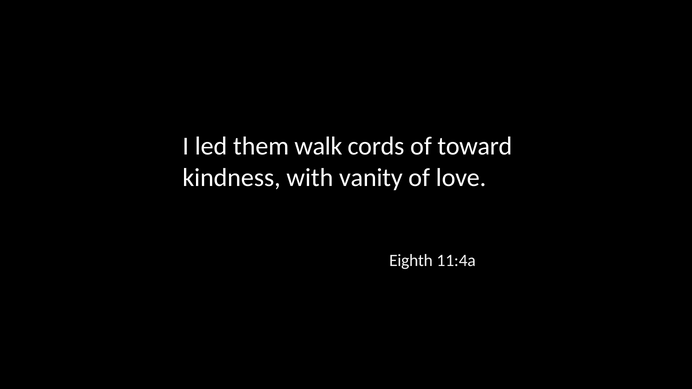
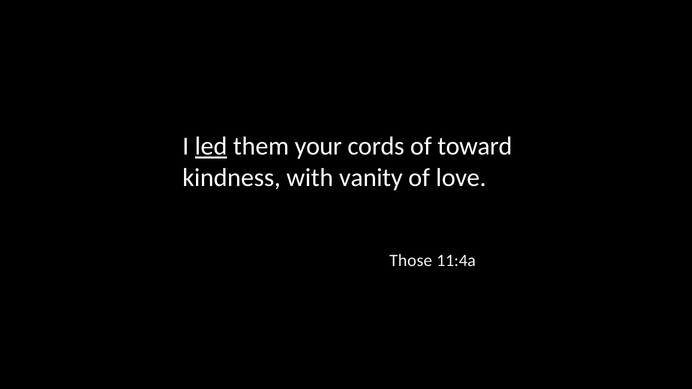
led underline: none -> present
walk: walk -> your
Eighth: Eighth -> Those
